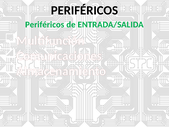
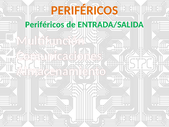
PERIFÉRICOS at (84, 10) colour: black -> orange
